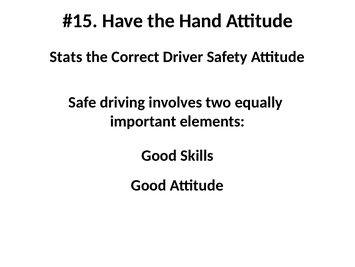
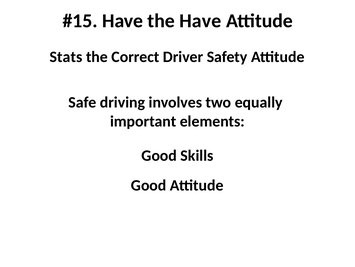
the Hand: Hand -> Have
